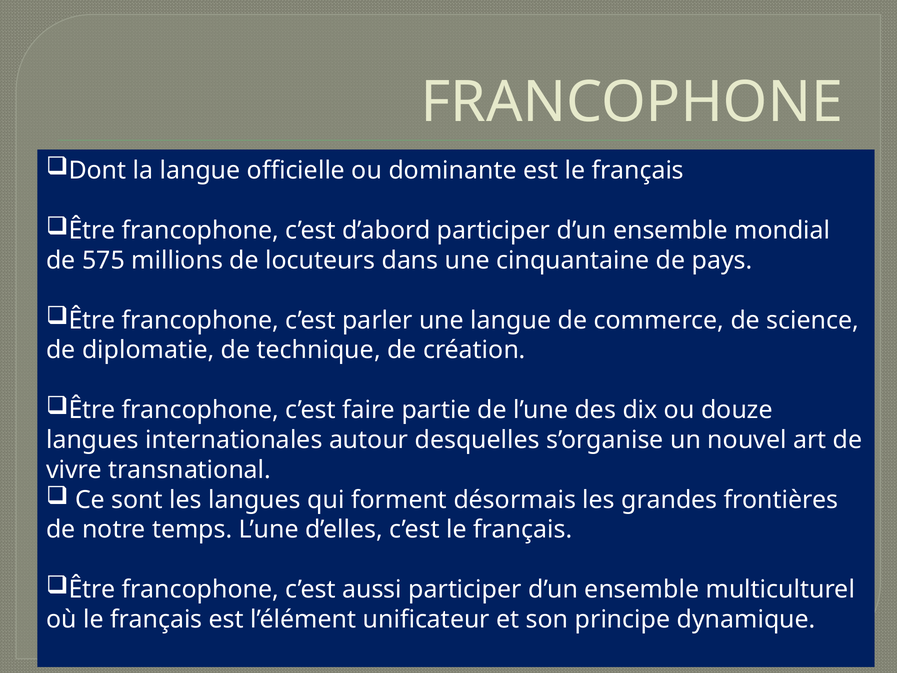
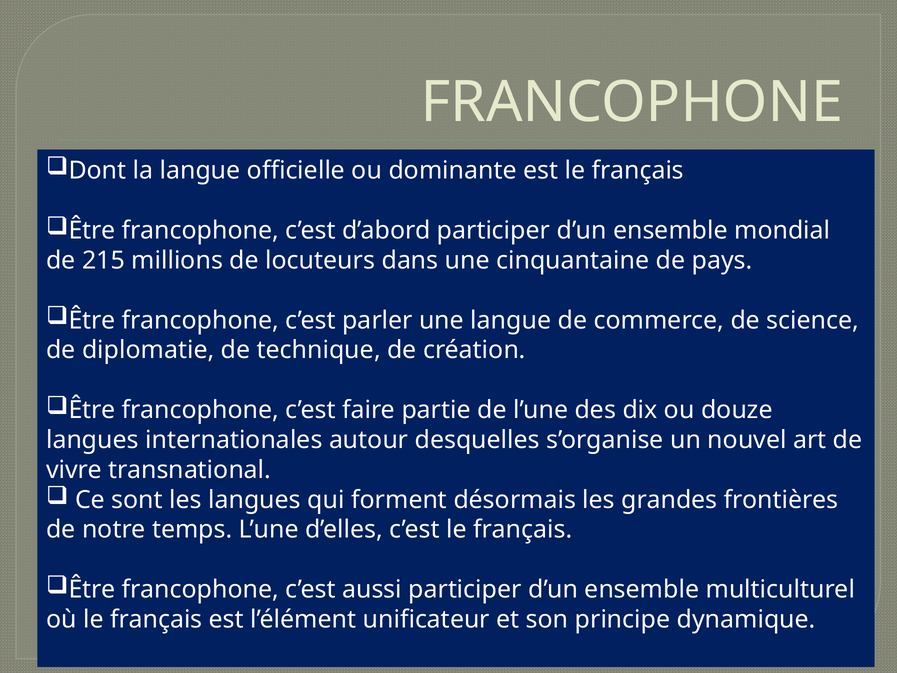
575: 575 -> 215
